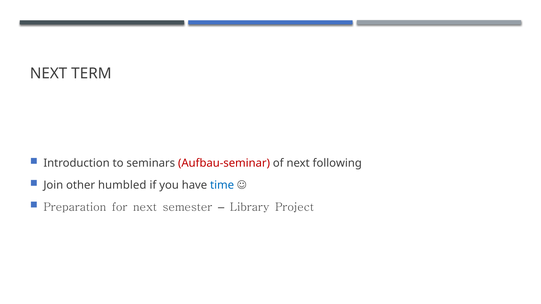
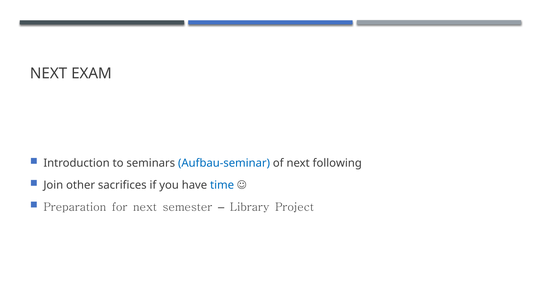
TERM: TERM -> EXAM
Aufbau-seminar colour: red -> blue
humbled: humbled -> sacrifices
